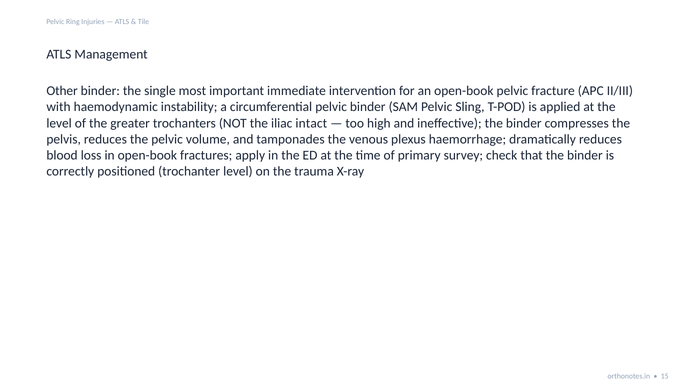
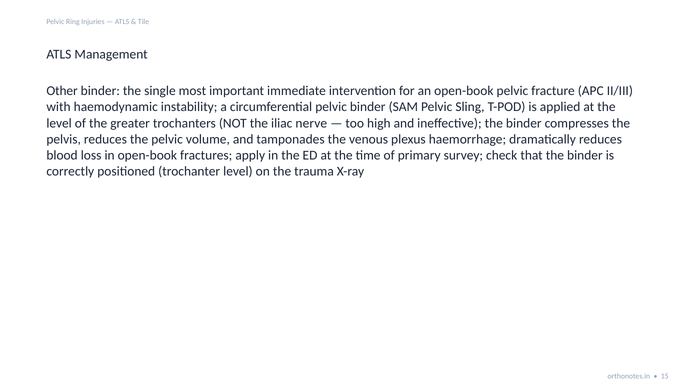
intact: intact -> nerve
